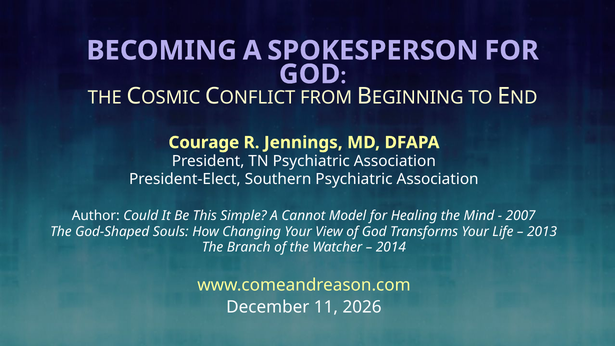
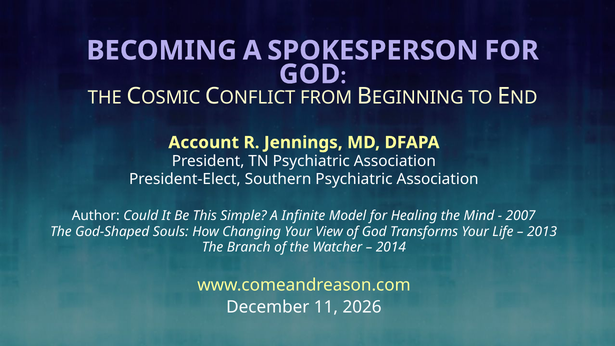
Courage: Courage -> Account
Cannot: Cannot -> Infinite
